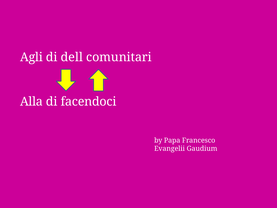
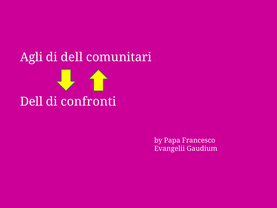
Alla at (31, 102): Alla -> Dell
facendoci: facendoci -> confronti
